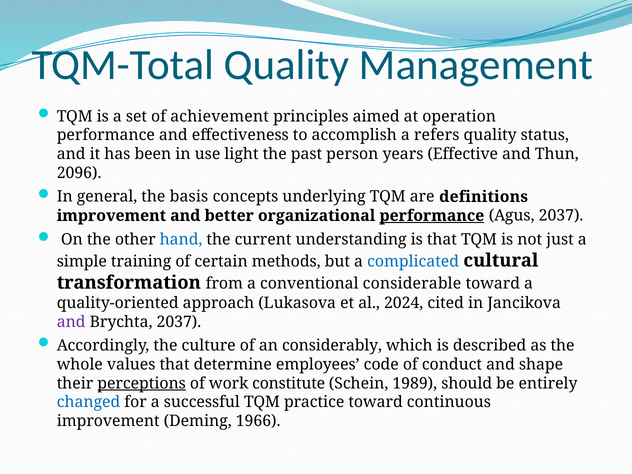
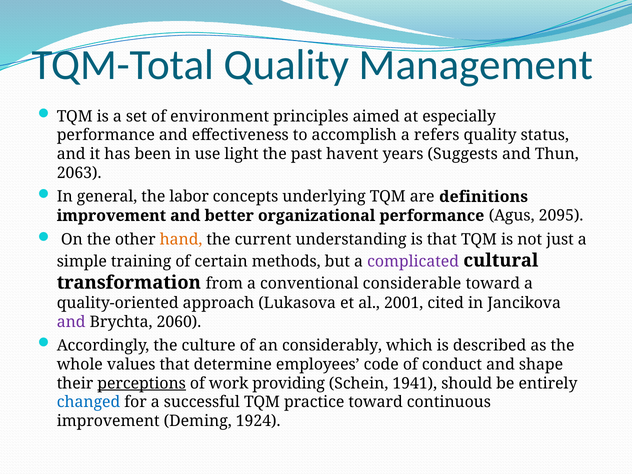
achievement: achievement -> environment
operation: operation -> especially
person: person -> havent
Effective: Effective -> Suggests
2096: 2096 -> 2063
basis: basis -> labor
performance at (432, 216) underline: present -> none
Agus 2037: 2037 -> 2095
hand colour: blue -> orange
complicated colour: blue -> purple
2024: 2024 -> 2001
Brychta 2037: 2037 -> 2060
constitute: constitute -> providing
1989: 1989 -> 1941
1966: 1966 -> 1924
